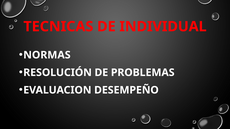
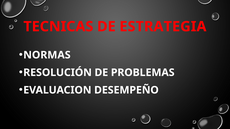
INDIVIDUAL: INDIVIDUAL -> ESTRATEGIA
